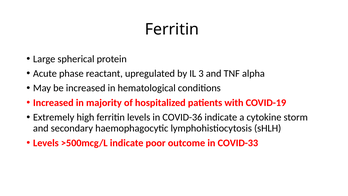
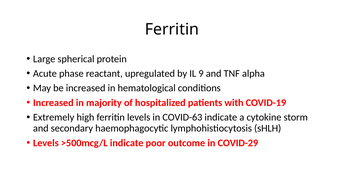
3: 3 -> 9
COVID-36: COVID-36 -> COVID-63
COVID-33: COVID-33 -> COVID-29
